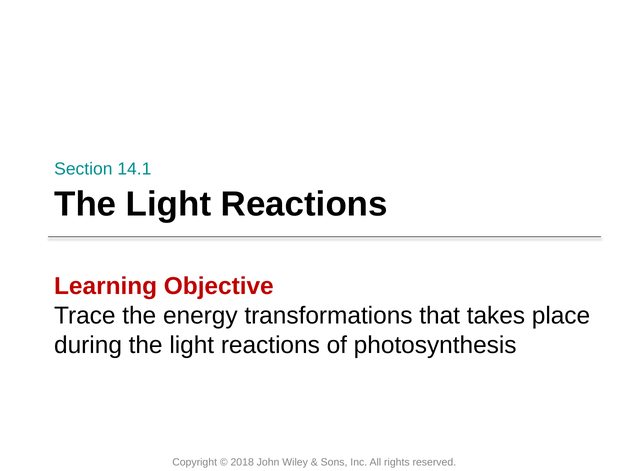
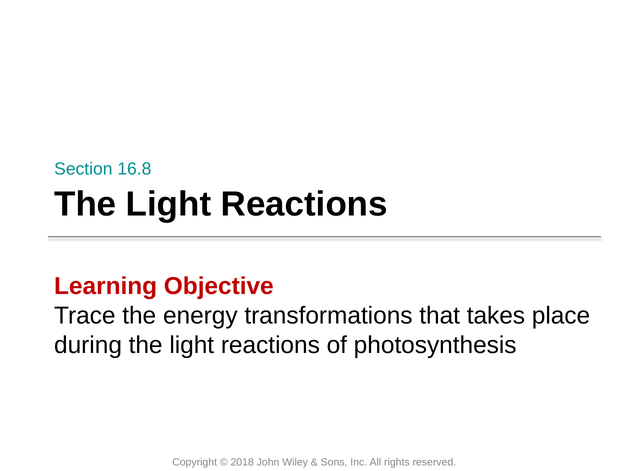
14.1: 14.1 -> 16.8
